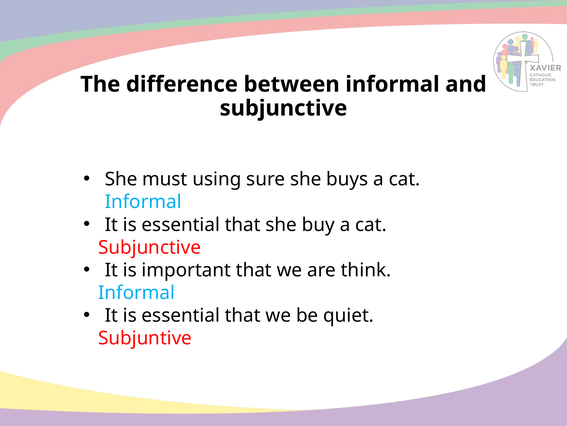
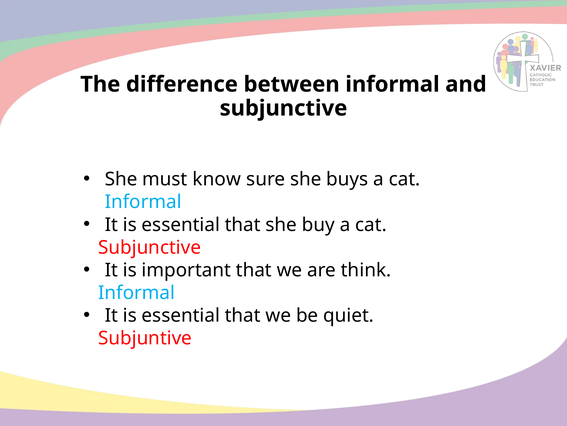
using: using -> know
